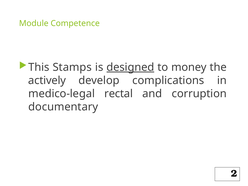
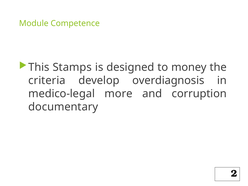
designed underline: present -> none
actively: actively -> criteria
complications: complications -> overdiagnosis
rectal: rectal -> more
